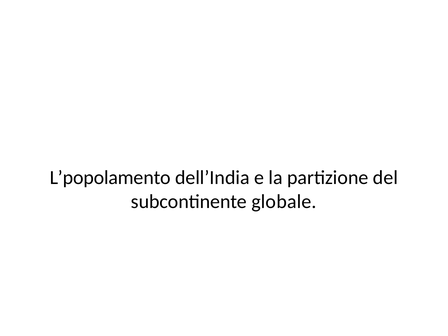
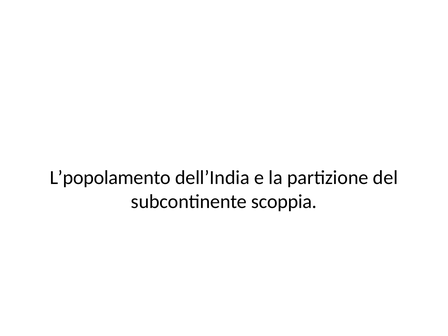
globale: globale -> scoppia
